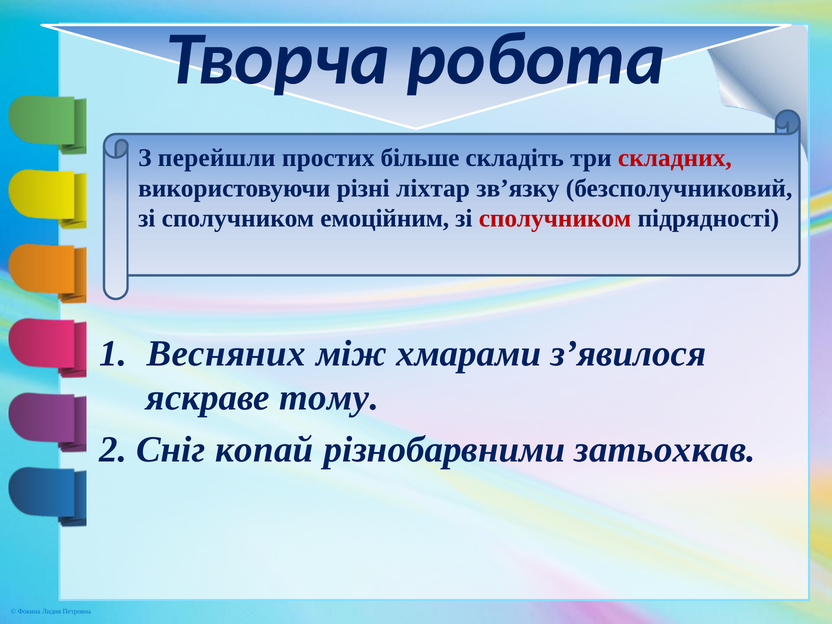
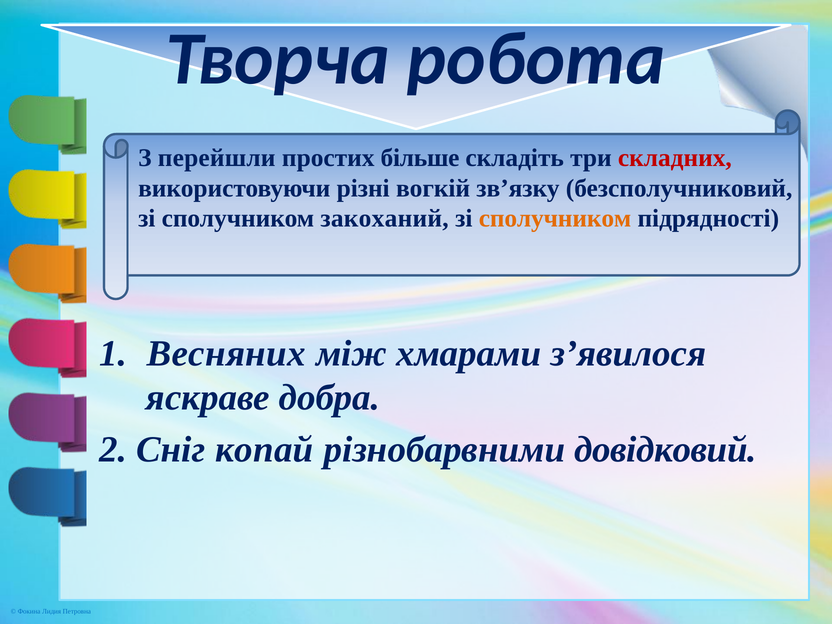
ліхтар: ліхтар -> вогкій
емоційним: емоційним -> закоханий
сполучником at (555, 219) colour: red -> orange
тому: тому -> добра
затьохкав: затьохкав -> довідковий
